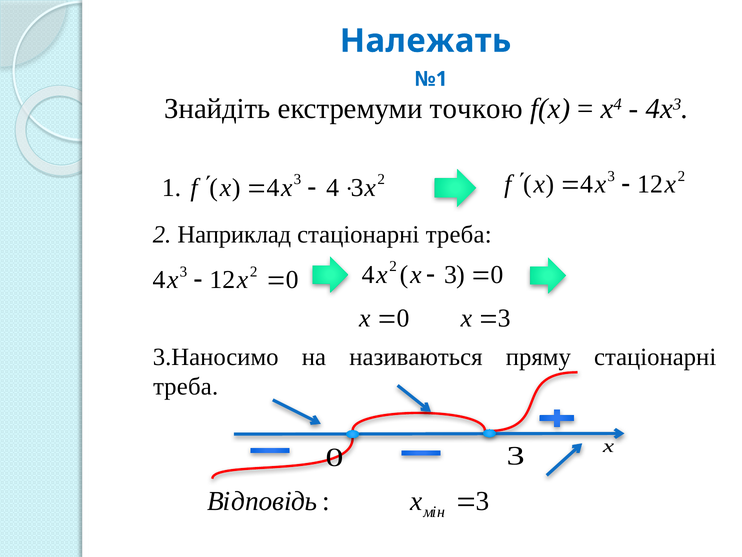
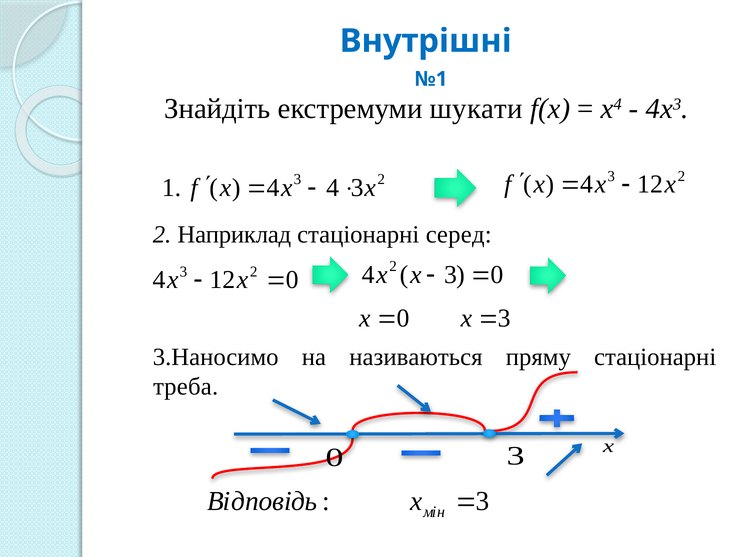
Належать: Належать -> Внутрішні
точкою: точкою -> шукати
треба at (459, 234): треба -> серед
